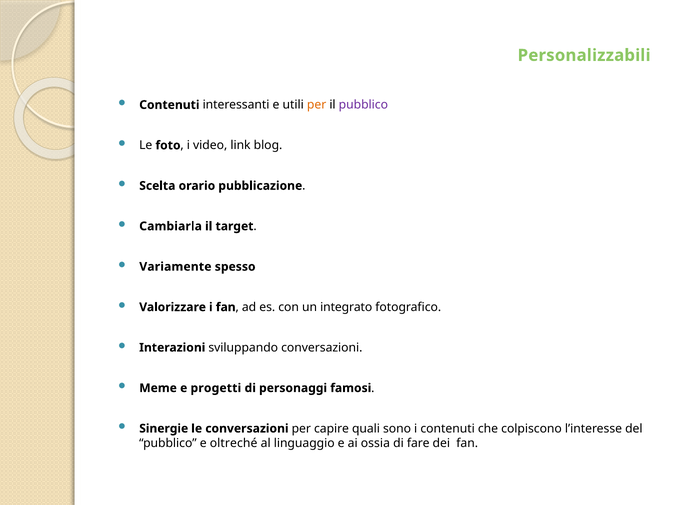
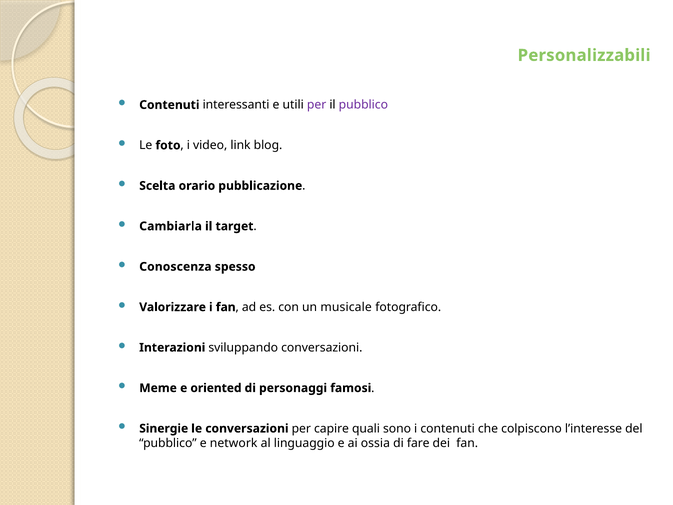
per at (317, 105) colour: orange -> purple
Variamente: Variamente -> Conoscenza
integrato: integrato -> musicale
progetti: progetti -> oriented
oltreché: oltreché -> network
